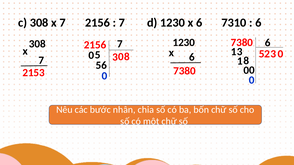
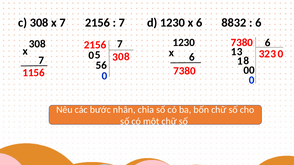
7310: 7310 -> 8832
0 5: 5 -> 3
2153: 2153 -> 1156
